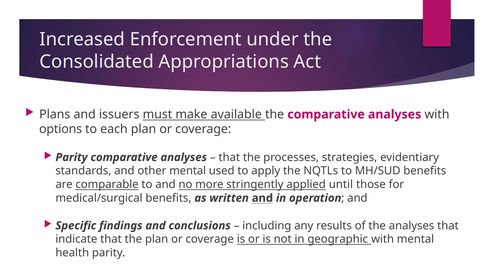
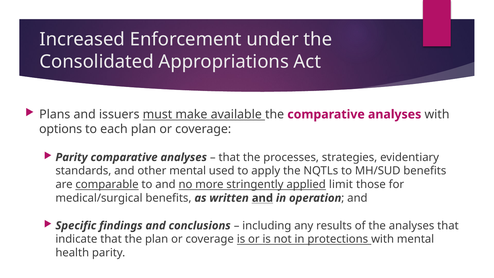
until: until -> limit
geographic: geographic -> protections
